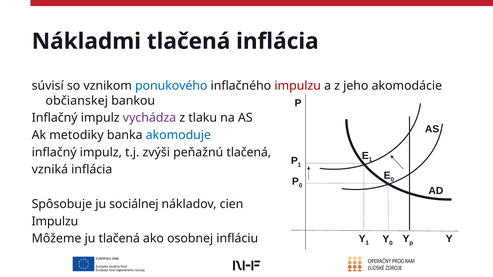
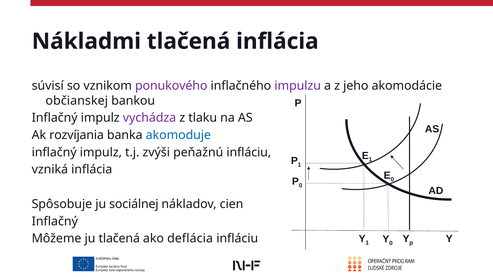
ponukového colour: blue -> purple
impulzu at (298, 86) colour: red -> purple
metodiky: metodiky -> rozvíjania
peňažnú tlačená: tlačená -> infláciu
Impulzu at (55, 222): Impulzu -> Inflačný
osobnej: osobnej -> deflácia
